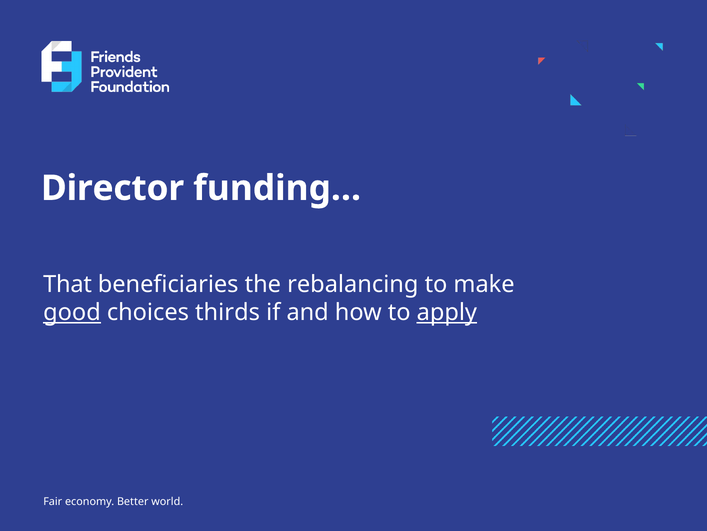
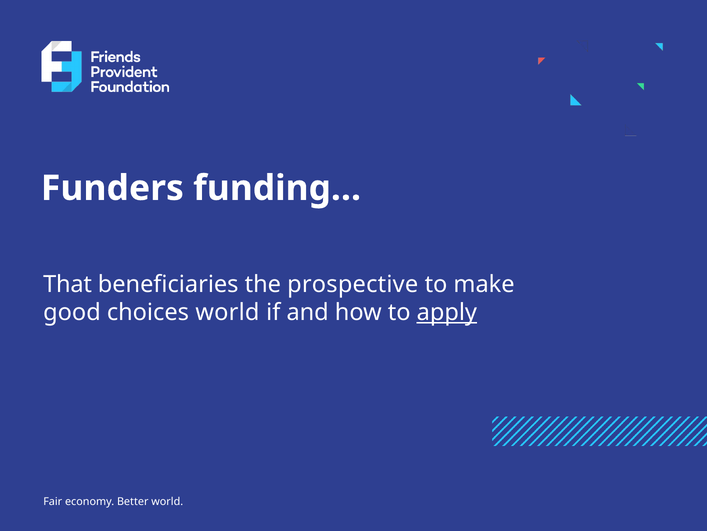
Director: Director -> Funders
rebalancing: rebalancing -> prospective
good underline: present -> none
choices thirds: thirds -> world
